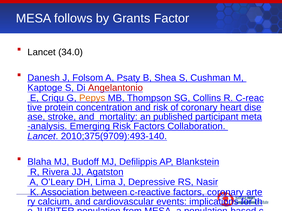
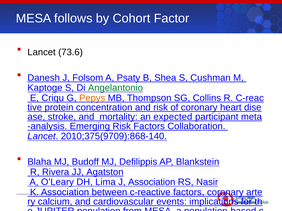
Grants: Grants -> Cohort
34.0: 34.0 -> 73.6
Angelantonio colour: red -> green
published: published -> expected
2010;375(9709):493-140: 2010;375(9709):493-140 -> 2010;375(9709):868-140
J Depressive: Depressive -> Association
